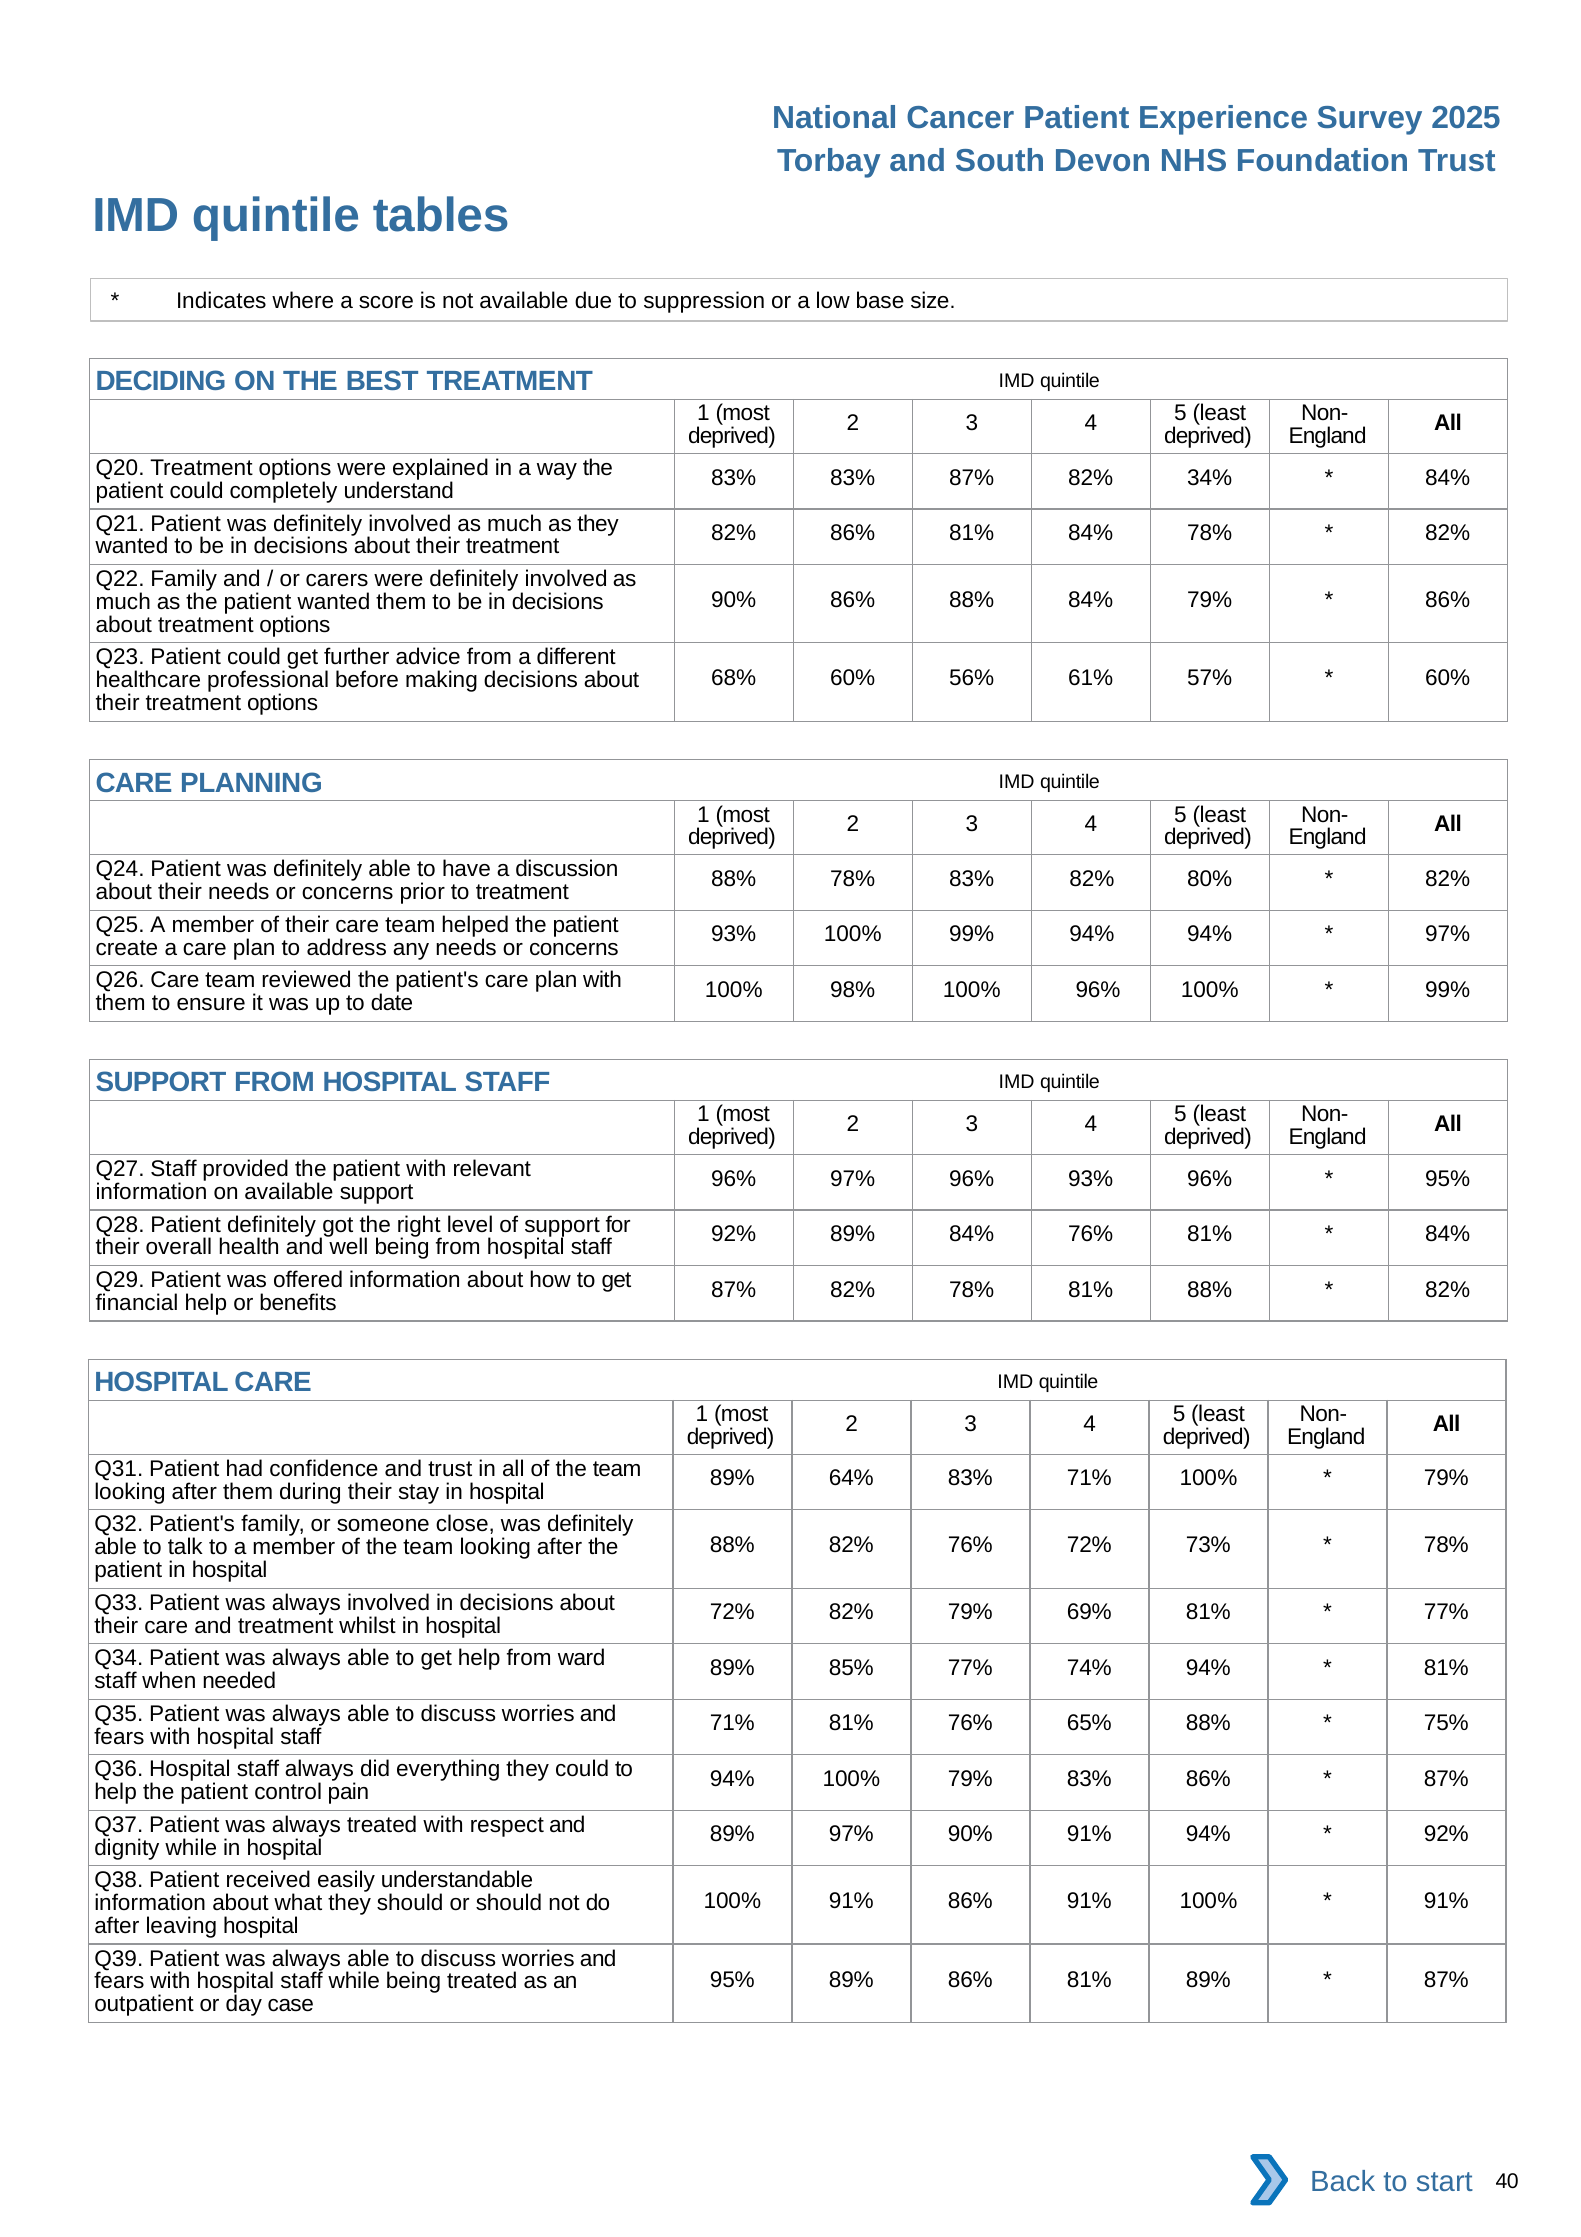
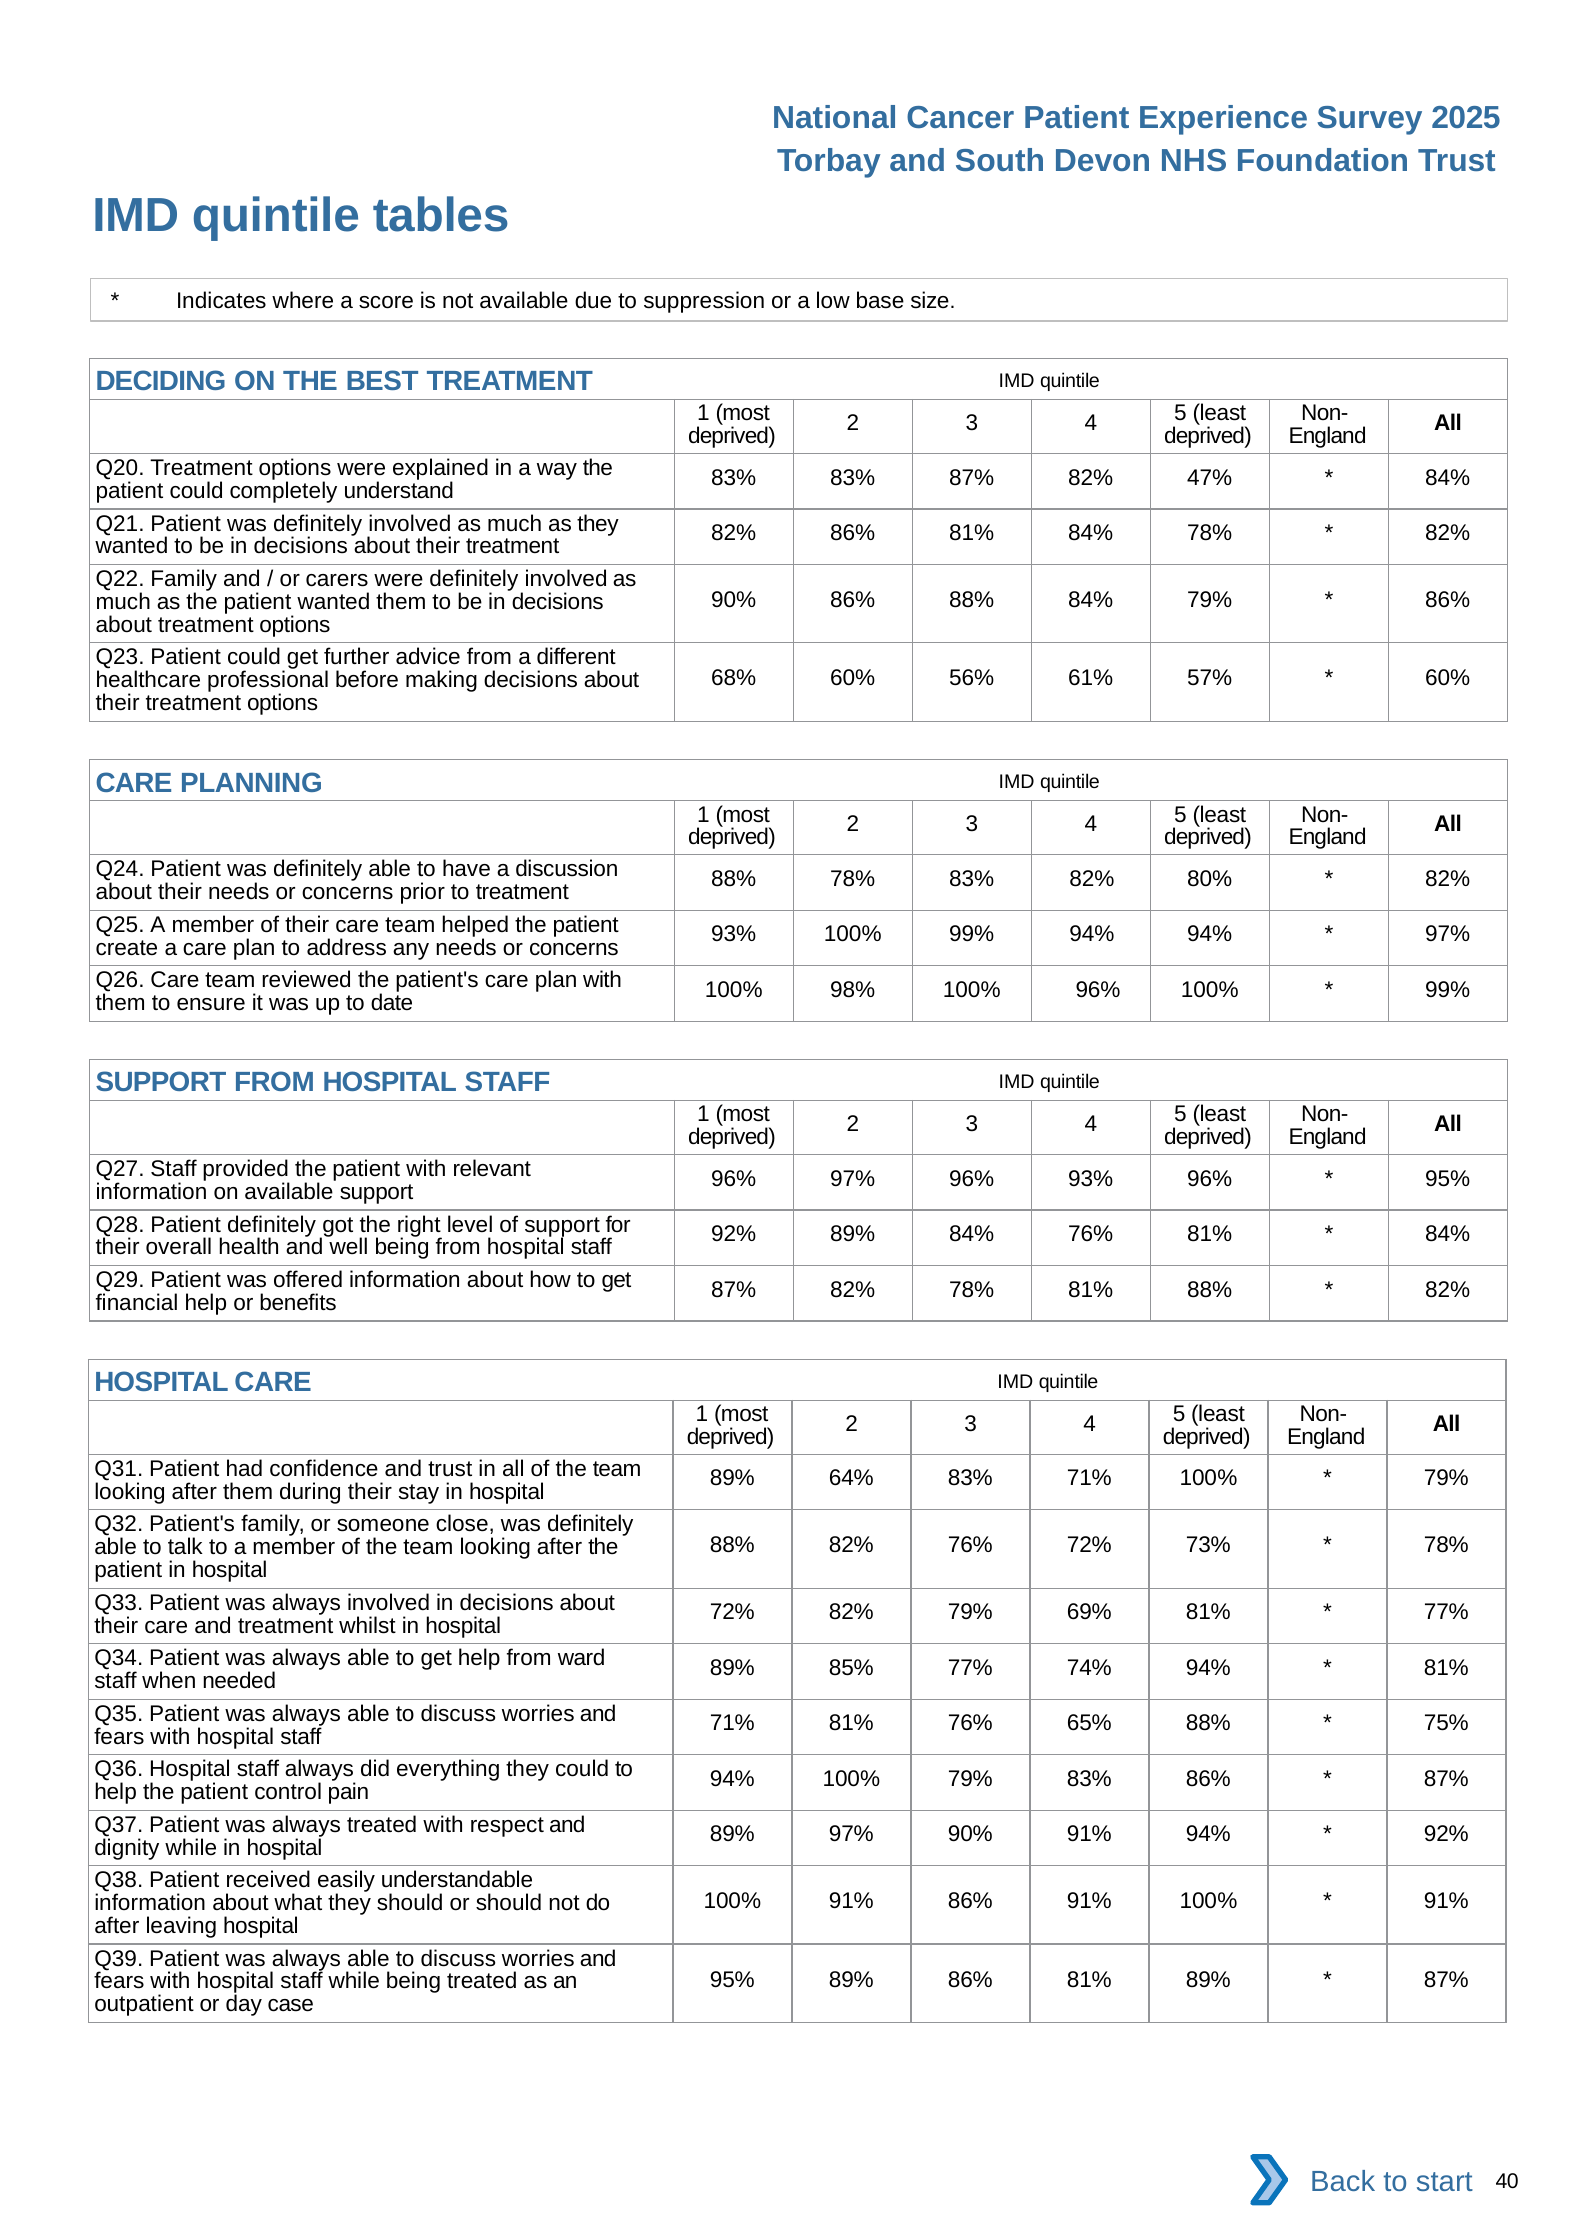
34%: 34% -> 47%
